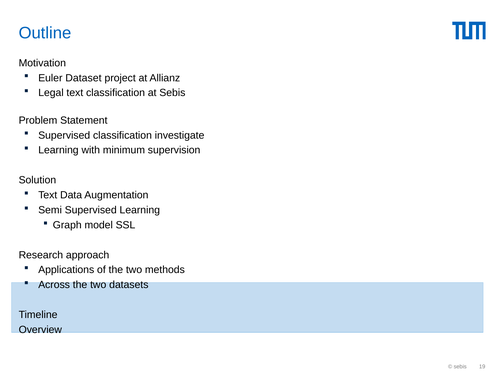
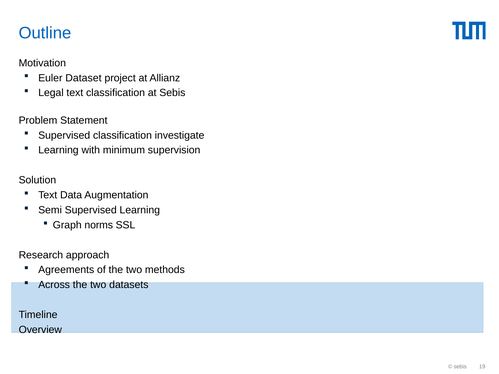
model: model -> norms
Applications: Applications -> Agreements
